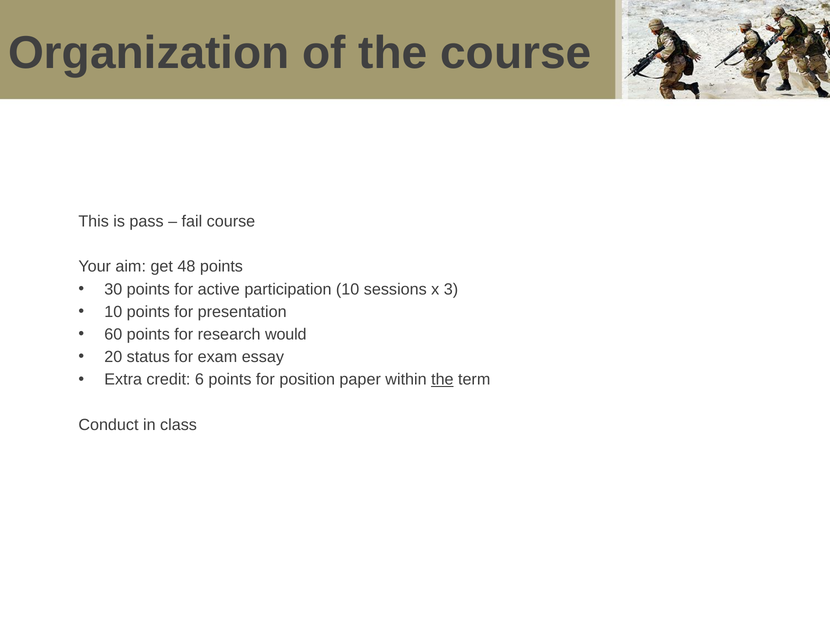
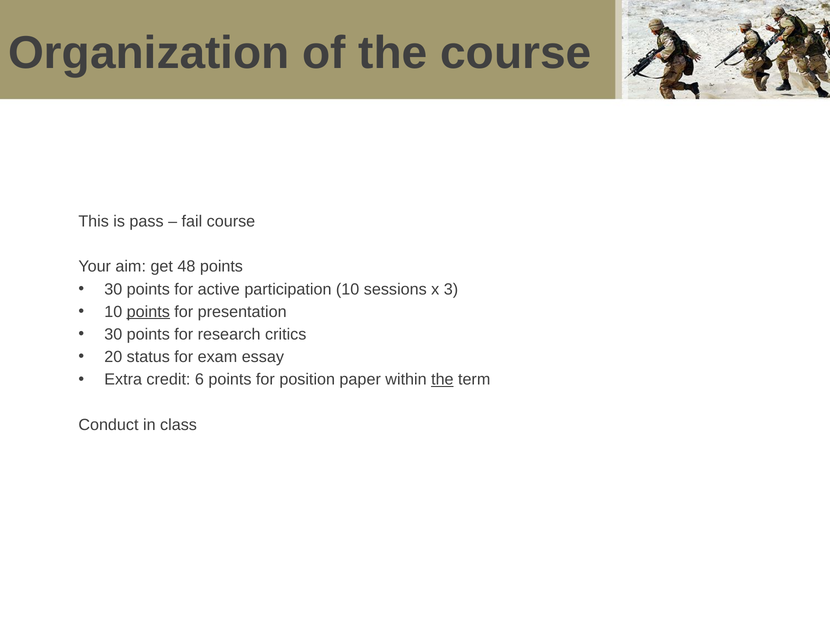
points at (148, 312) underline: none -> present
60 at (113, 335): 60 -> 30
would: would -> critics
